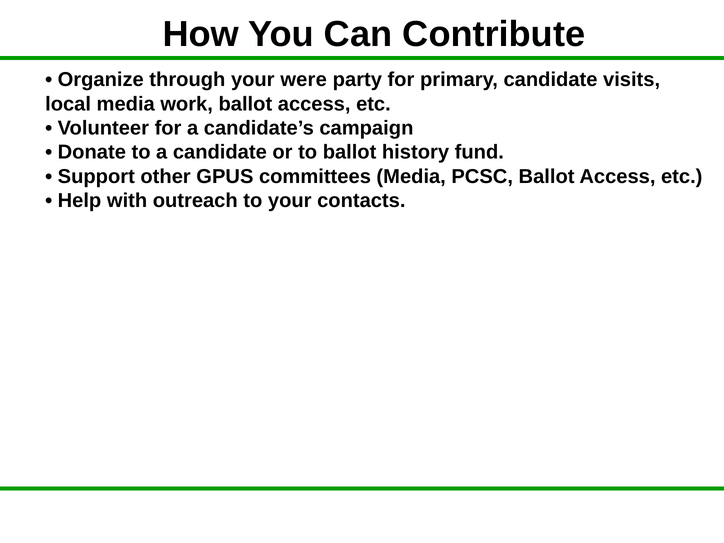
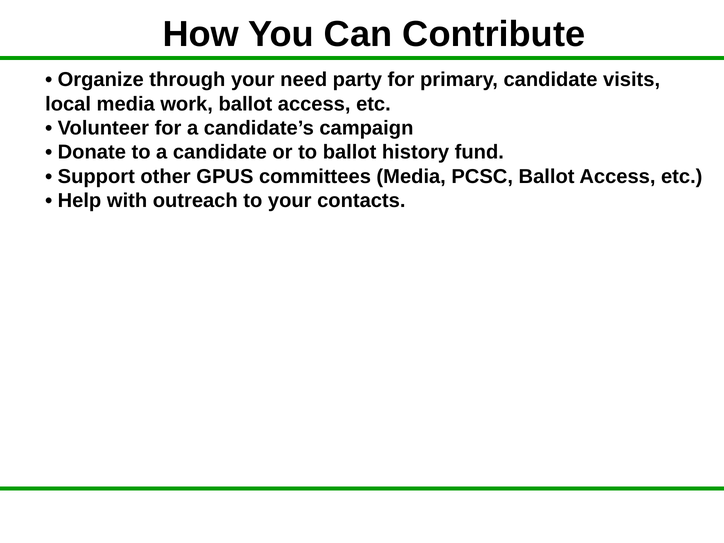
were: were -> need
